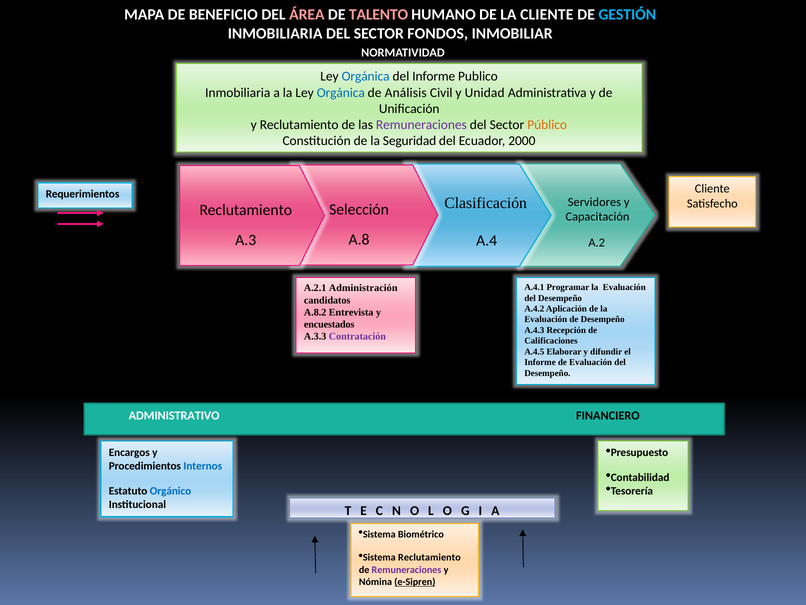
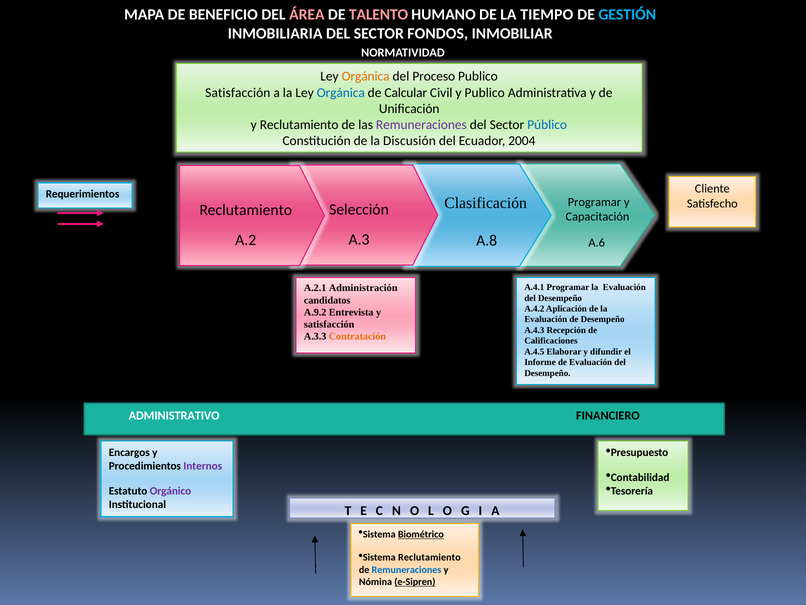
LA CLIENTE: CLIENTE -> TIEMPO
Orgánica at (366, 76) colour: blue -> orange
del Informe: Informe -> Proceso
Inmobiliaria at (238, 93): Inmobiliaria -> Satisfacción
Análisis: Análisis -> Calcular
y Unidad: Unidad -> Publico
Público colour: orange -> blue
Seguridad: Seguridad -> Discusión
2000: 2000 -> 2004
Servidores at (594, 202): Servidores -> Programar
A.8: A.8 -> A.3
A.3: A.3 -> A.2
A.4: A.4 -> A.8
A.2: A.2 -> A.6
A.8.2: A.8.2 -> A.9.2
encuestados at (329, 324): encuestados -> satisfacción
Contratación colour: purple -> orange
Internos colour: blue -> purple
Orgánico colour: blue -> purple
Biométrico underline: none -> present
Remuneraciones at (406, 569) colour: purple -> blue
